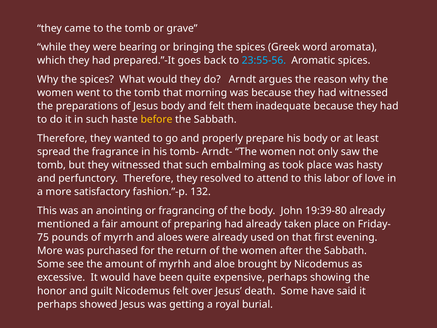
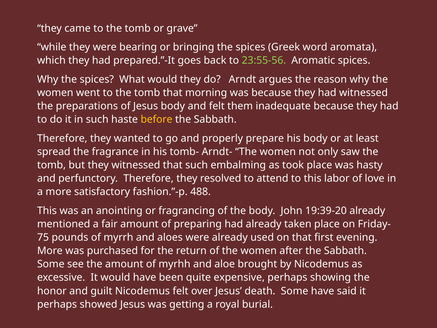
23:55-56 colour: light blue -> light green
132: 132 -> 488
19:39-80: 19:39-80 -> 19:39-20
